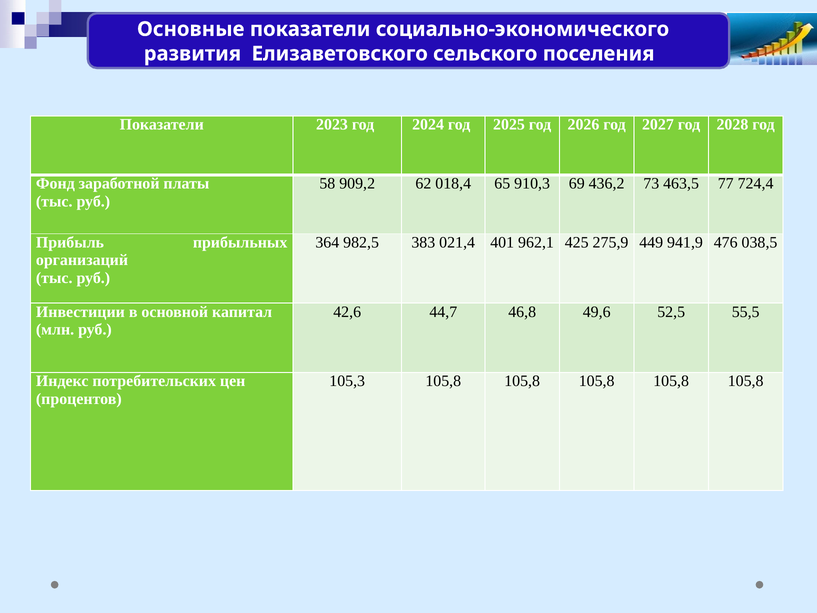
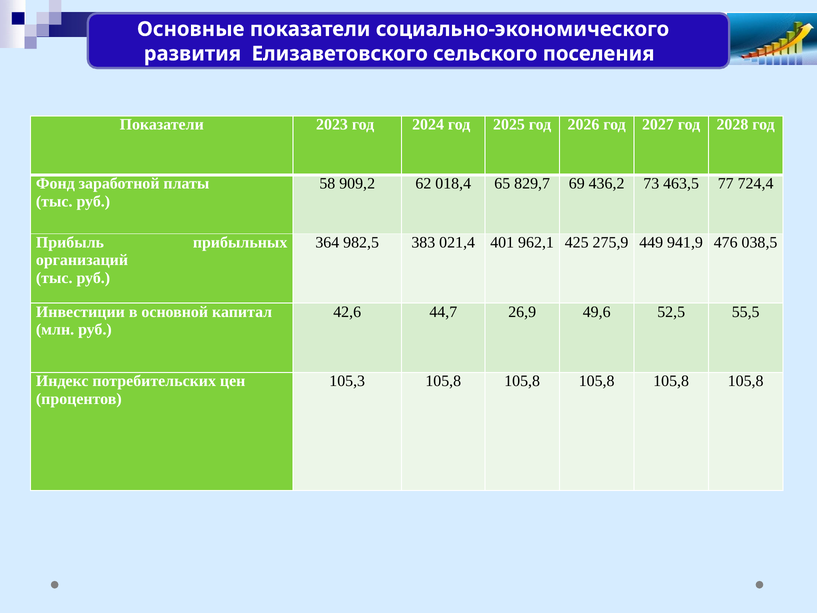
910,3: 910,3 -> 829,7
46,8: 46,8 -> 26,9
